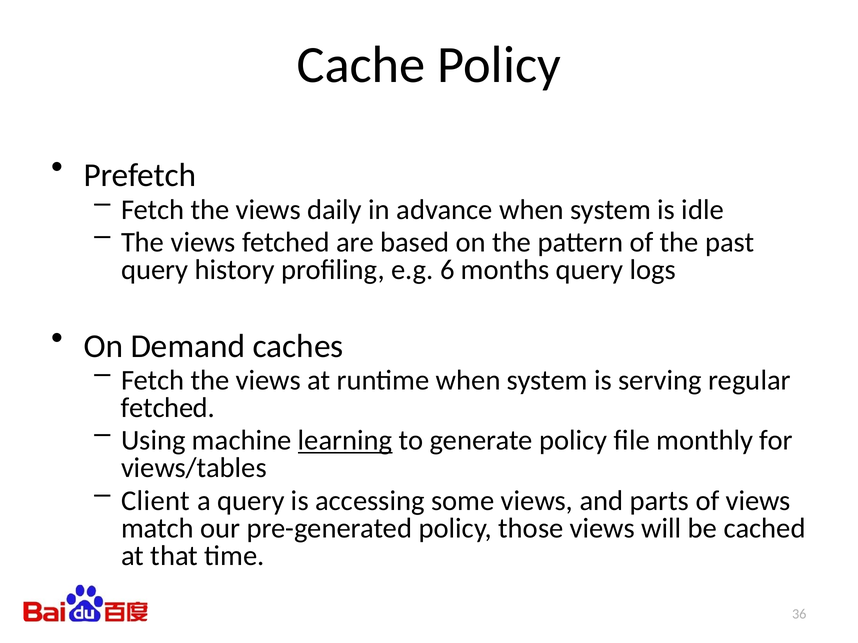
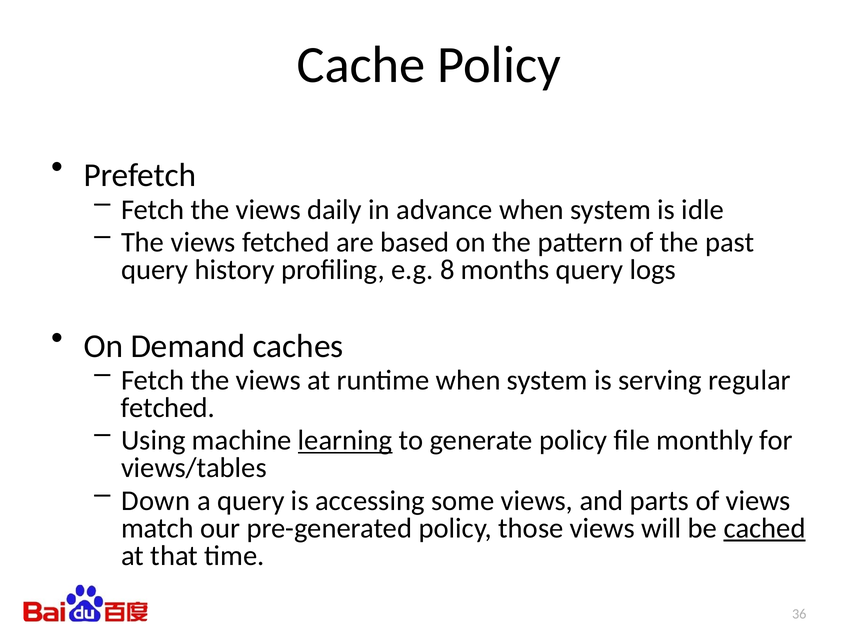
6: 6 -> 8
Client: Client -> Down
cached underline: none -> present
